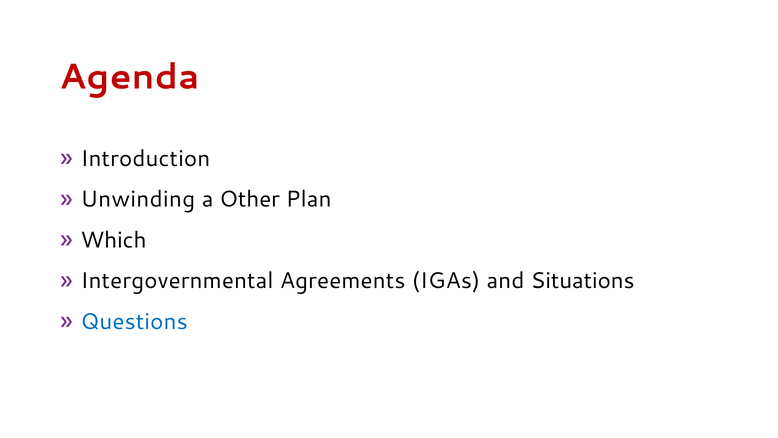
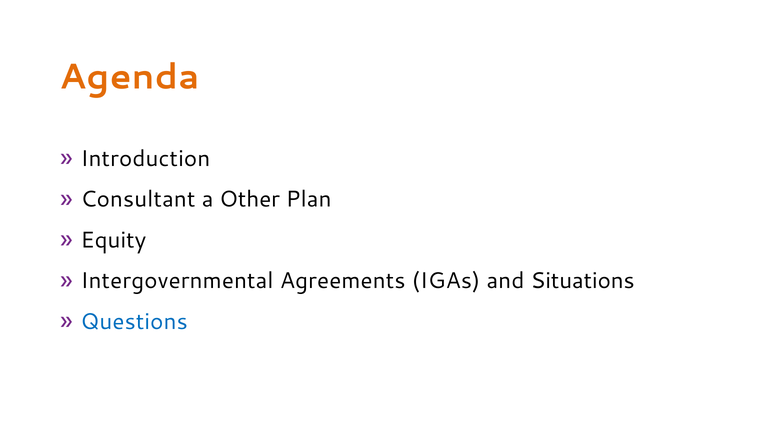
Agenda colour: red -> orange
Unwinding: Unwinding -> Consultant
Which: Which -> Equity
